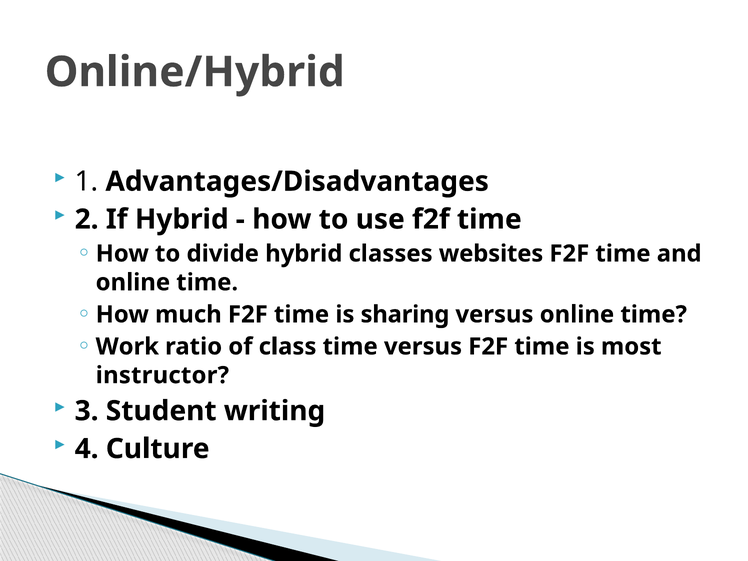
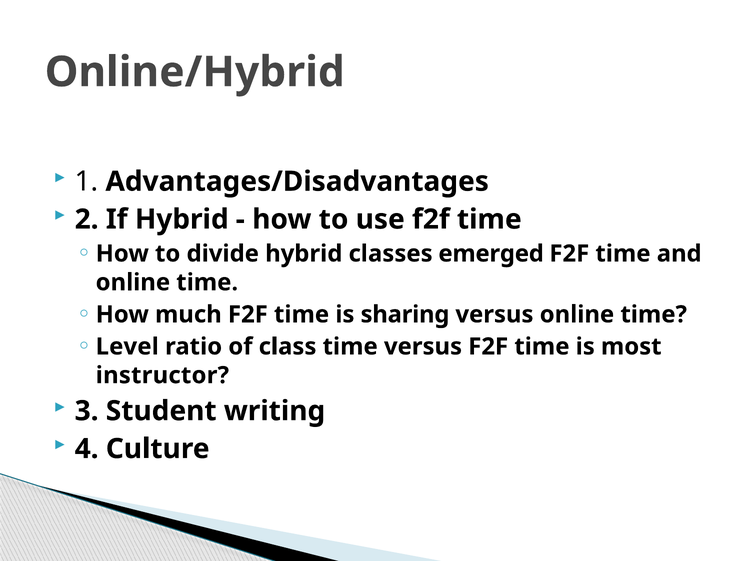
websites: websites -> emerged
Work: Work -> Level
